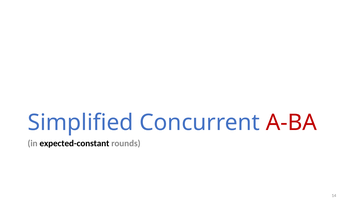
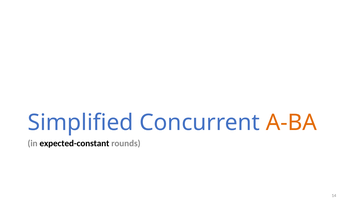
A-BA colour: red -> orange
